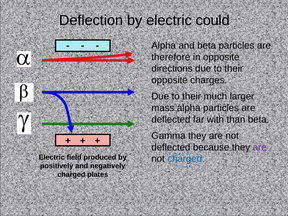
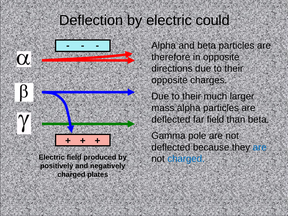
far with: with -> field
Gamma they: they -> pole
are at (260, 147) colour: purple -> blue
